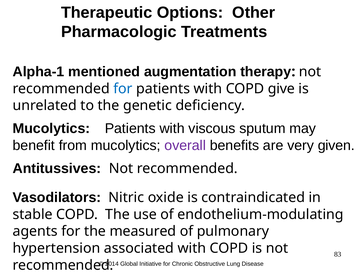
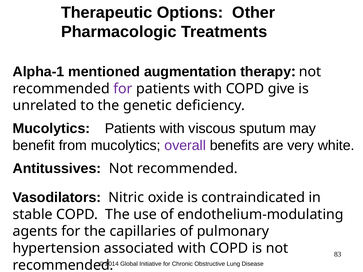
for at (123, 89) colour: blue -> purple
given: given -> white
measured: measured -> capillaries
